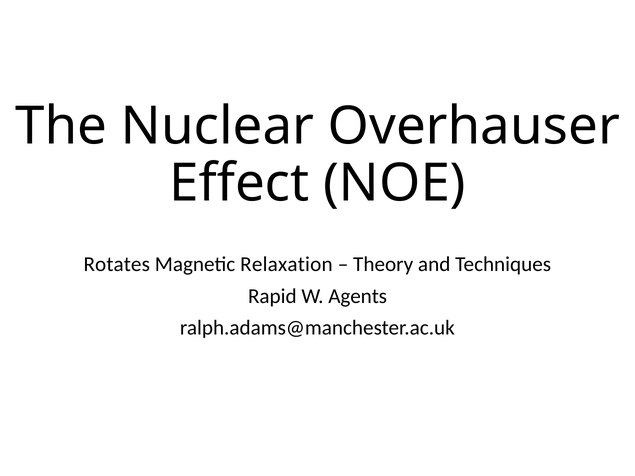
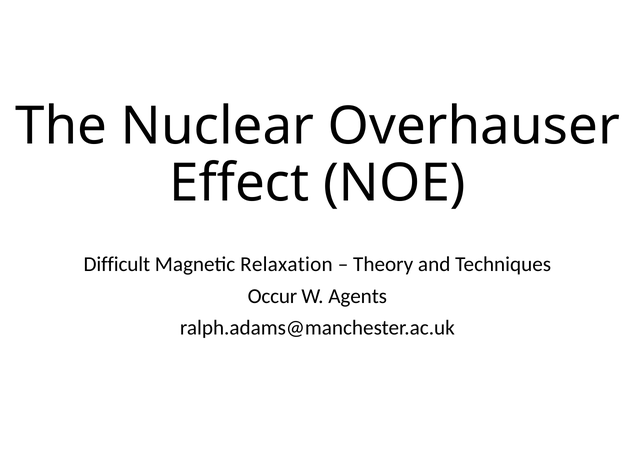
Rotates: Rotates -> Difficult
Rapid: Rapid -> Occur
